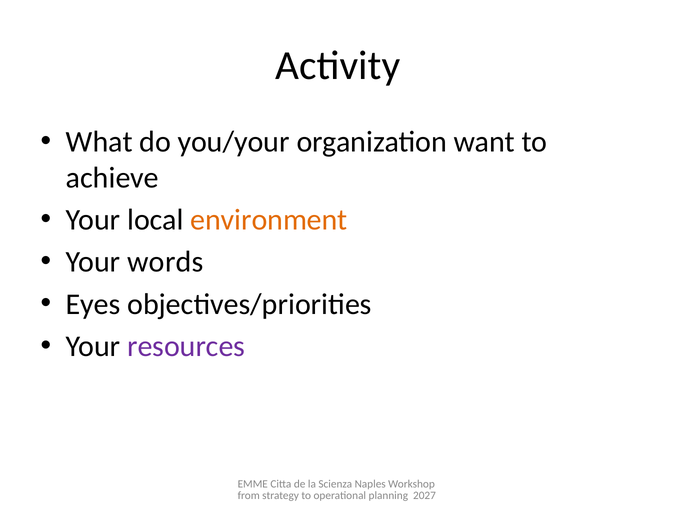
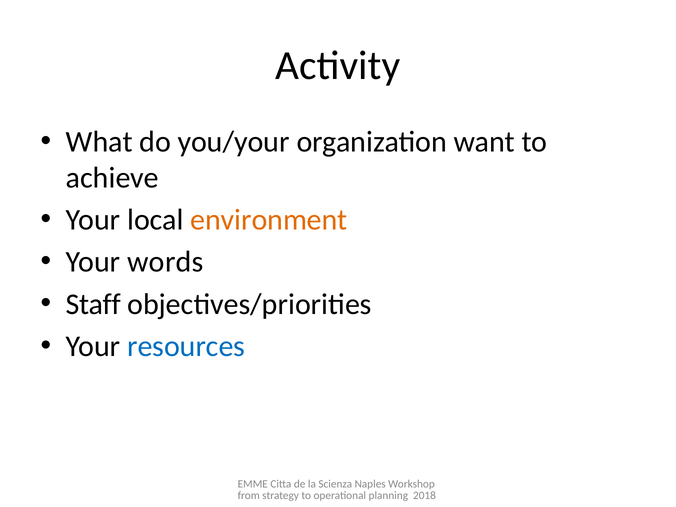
Eyes: Eyes -> Staff
resources colour: purple -> blue
2027: 2027 -> 2018
